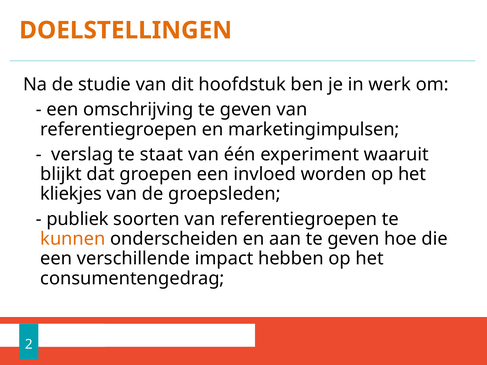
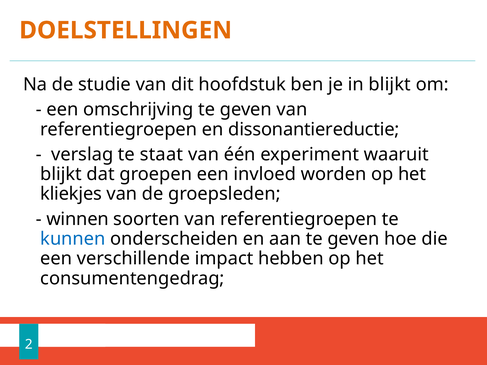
in werk: werk -> blijkt
marketingimpulsen: marketingimpulsen -> dissonantiereductie
publiek: publiek -> winnen
kunnen colour: orange -> blue
